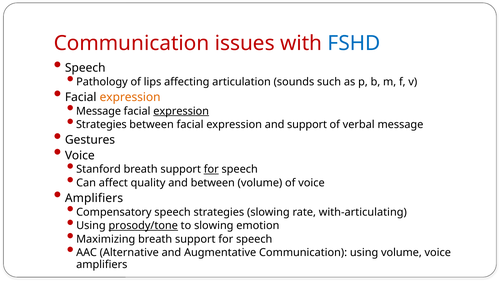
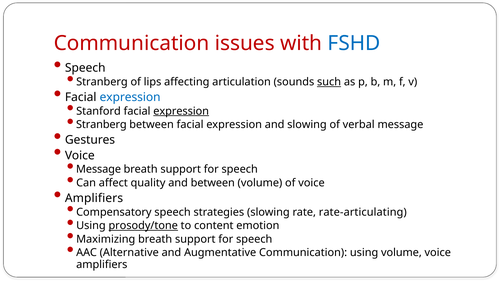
Pathology at (102, 82): Pathology -> Stranberg
such underline: none -> present
expression at (130, 97) colour: orange -> blue
Message at (99, 111): Message -> Stanford
Strategies at (101, 125): Strategies -> Stranberg
and support: support -> slowing
Stanford at (98, 170): Stanford -> Message
for at (211, 170) underline: present -> none
with-articulating: with-articulating -> rate-articulating
to slowing: slowing -> content
